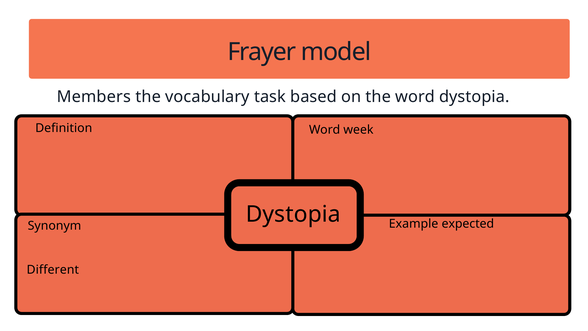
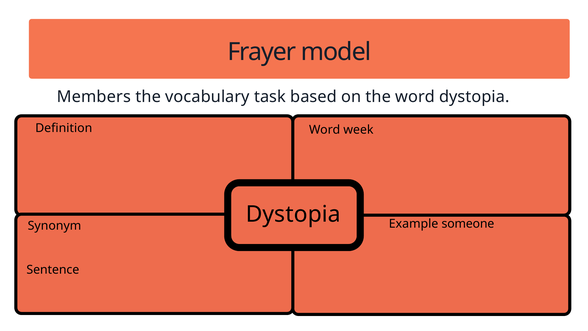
expected: expected -> someone
Different: Different -> Sentence
